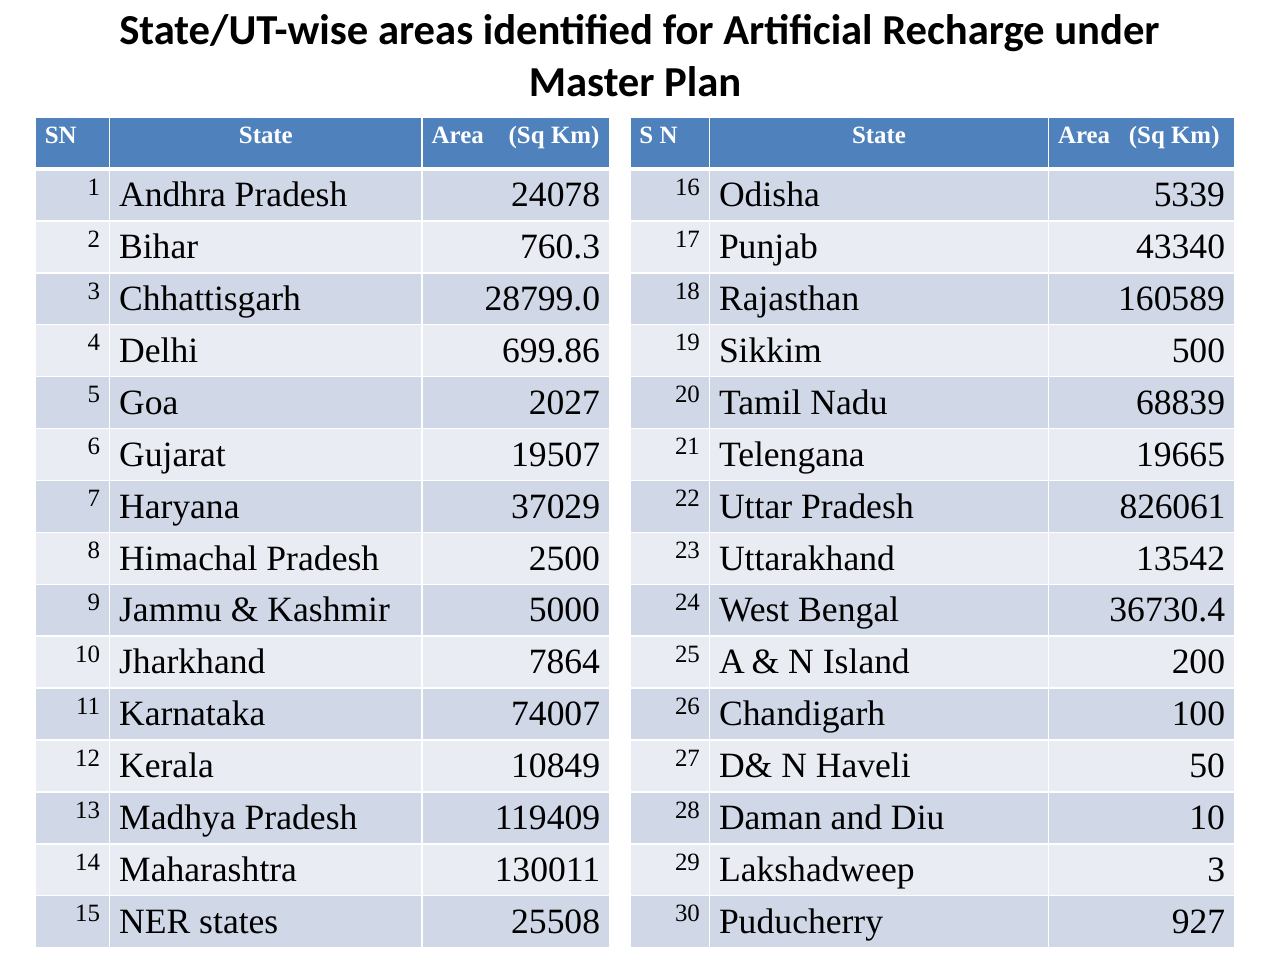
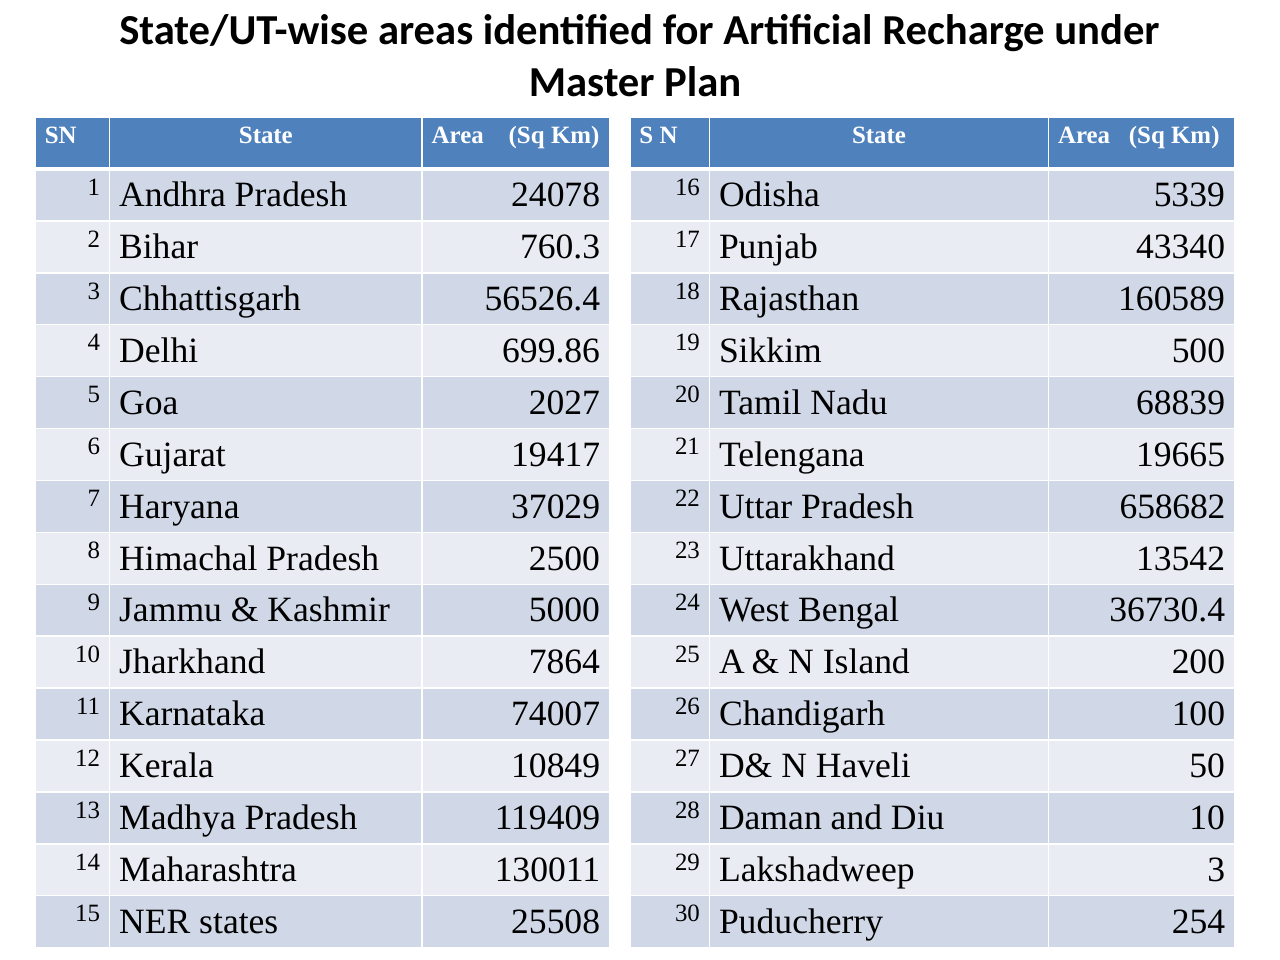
28799.0: 28799.0 -> 56526.4
19507: 19507 -> 19417
826061: 826061 -> 658682
927: 927 -> 254
